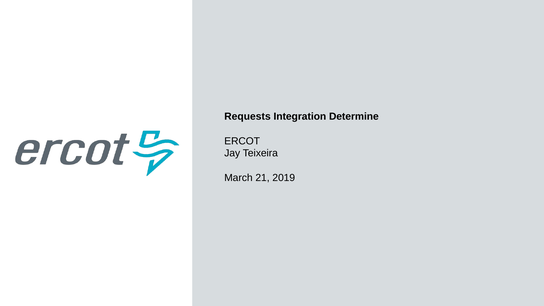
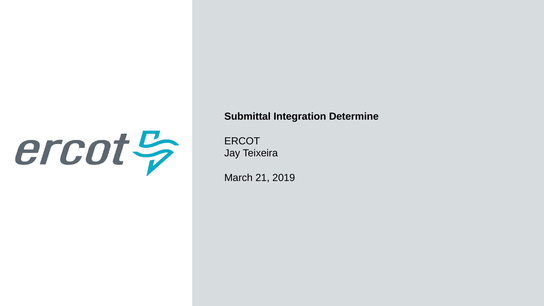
Requests: Requests -> Submittal
